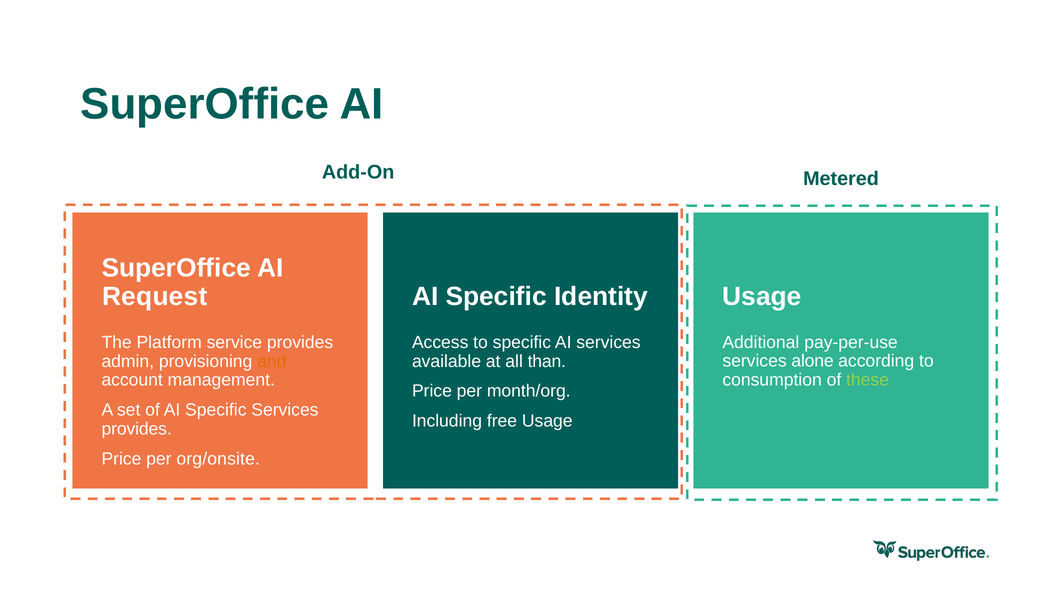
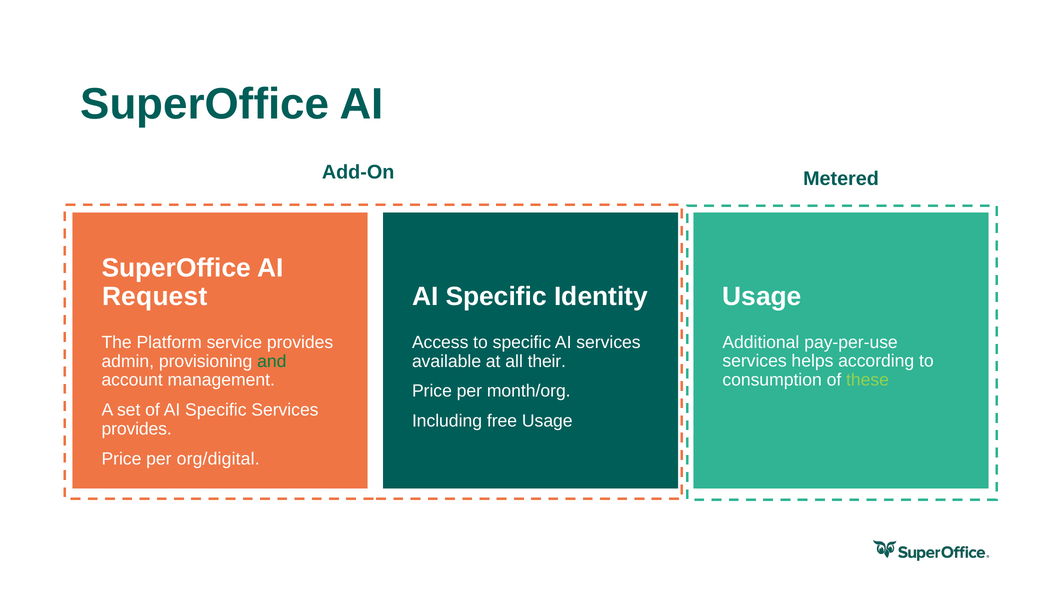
and colour: orange -> green
than: than -> their
alone: alone -> helps
org/onsite: org/onsite -> org/digital
